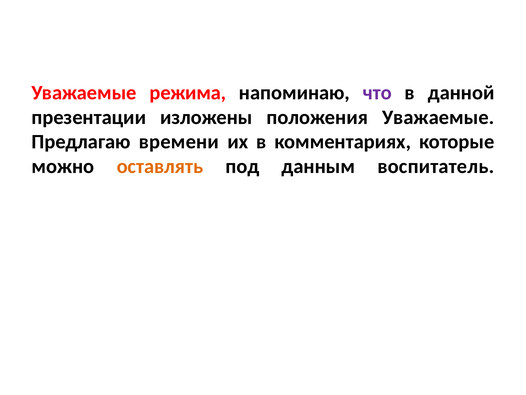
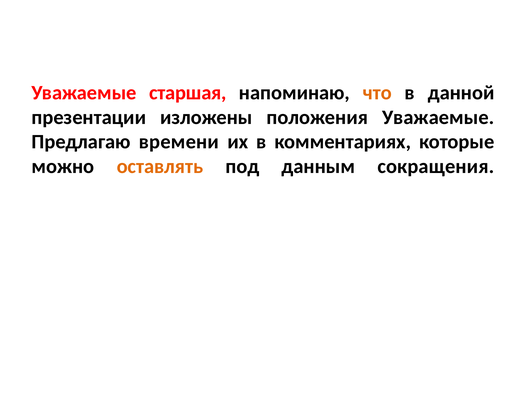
режима: режима -> старшая
что colour: purple -> orange
воспитатель: воспитатель -> сокращения
